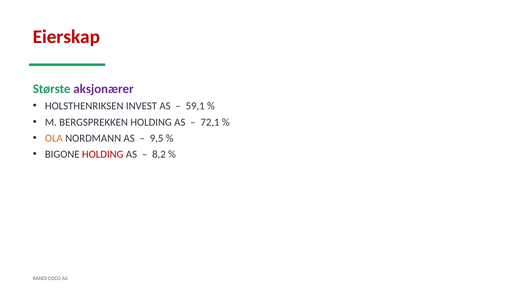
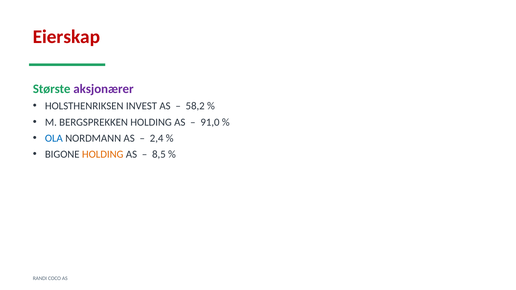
59,1: 59,1 -> 58,2
72,1: 72,1 -> 91,0
OLA colour: orange -> blue
9,5: 9,5 -> 2,4
HOLDING at (103, 155) colour: red -> orange
8,2: 8,2 -> 8,5
